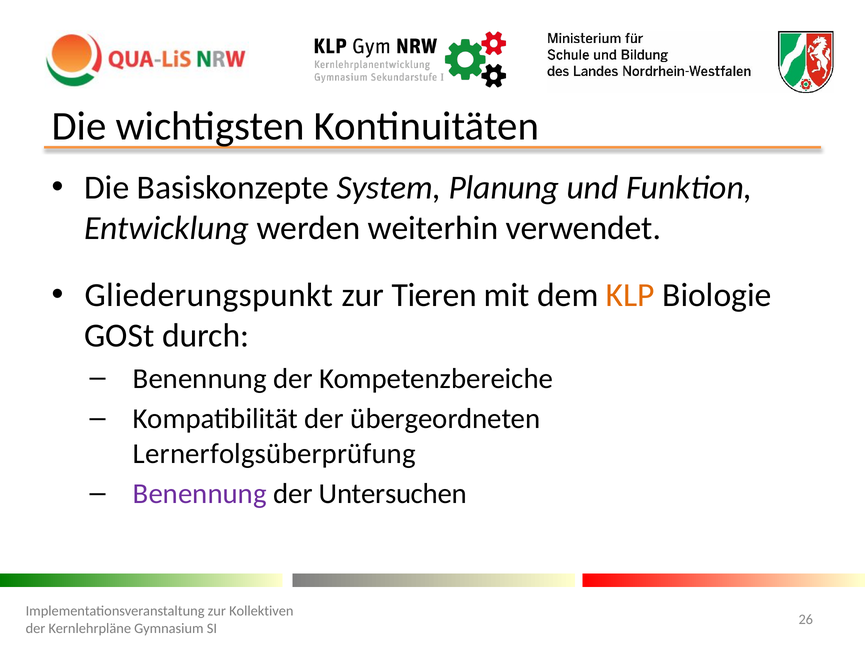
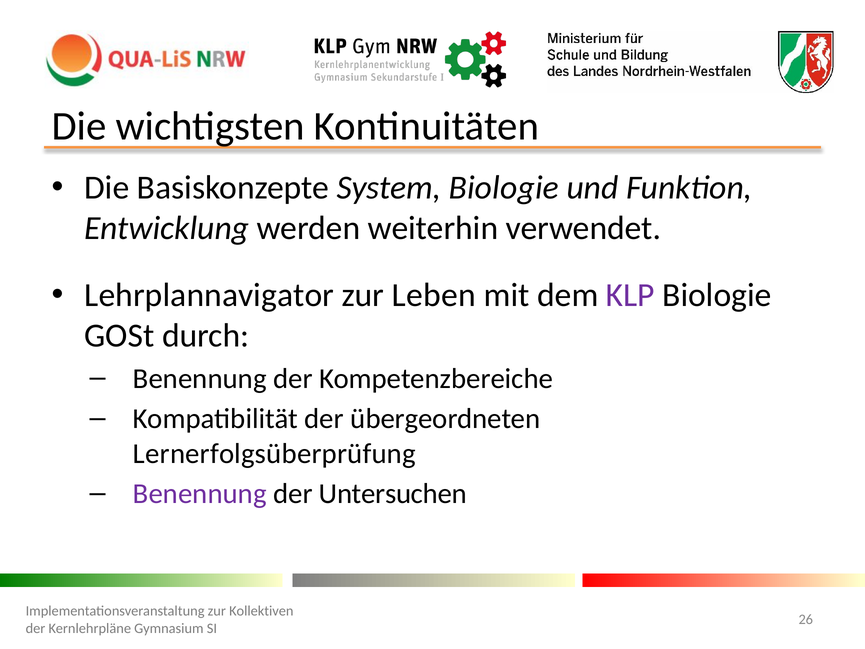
System Planung: Planung -> Biologie
Gliederungspunkt: Gliederungspunkt -> Lehrplannavigator
Tieren: Tieren -> Leben
KLP colour: orange -> purple
